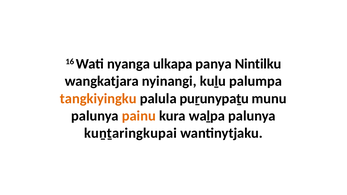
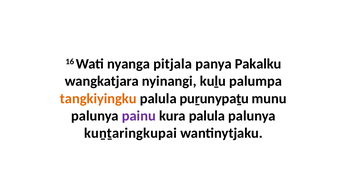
ulkapa: ulkapa -> pitjala
Nintilku: Nintilku -> Pakalku
painu colour: orange -> purple
kura waḻpa: waḻpa -> palula
